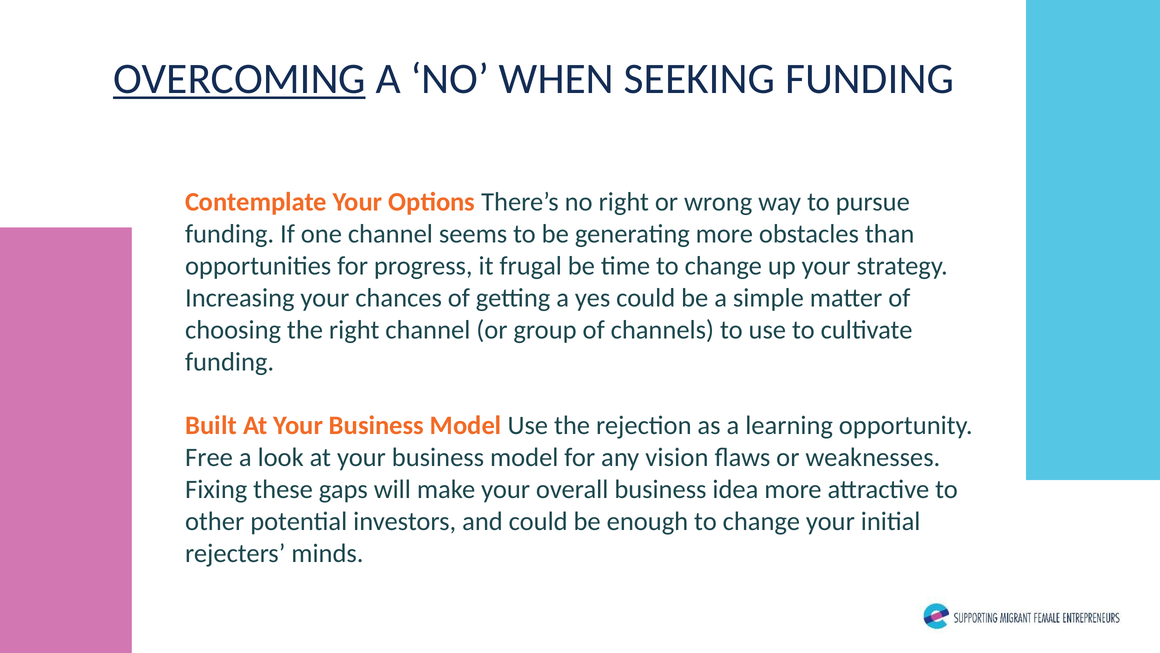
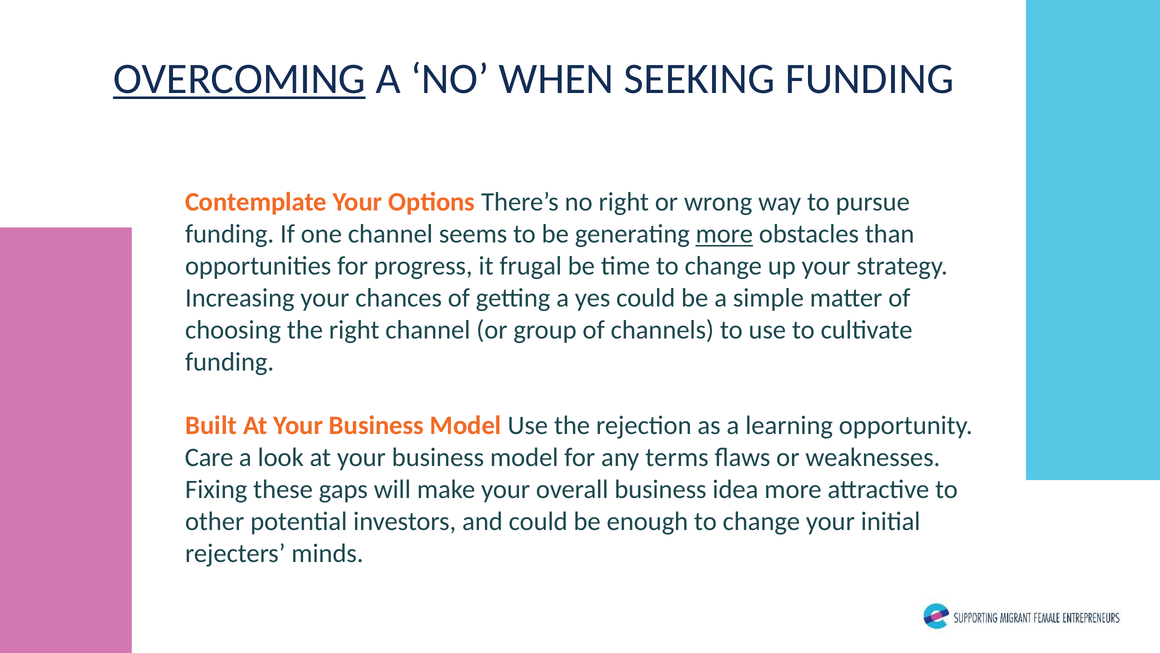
more at (724, 234) underline: none -> present
Free: Free -> Care
vision: vision -> terms
